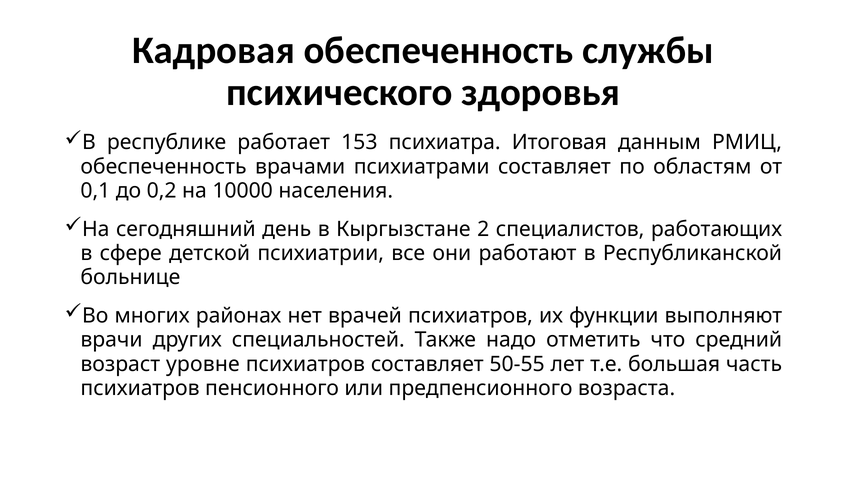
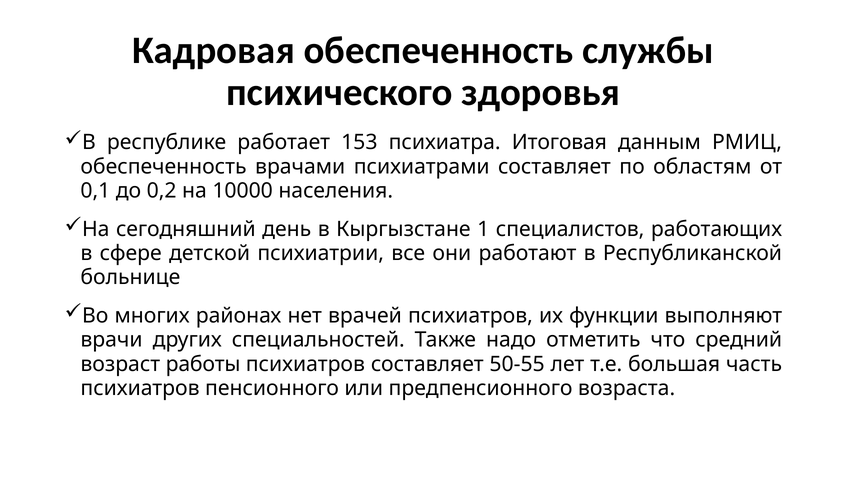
2: 2 -> 1
уровне: уровне -> работы
